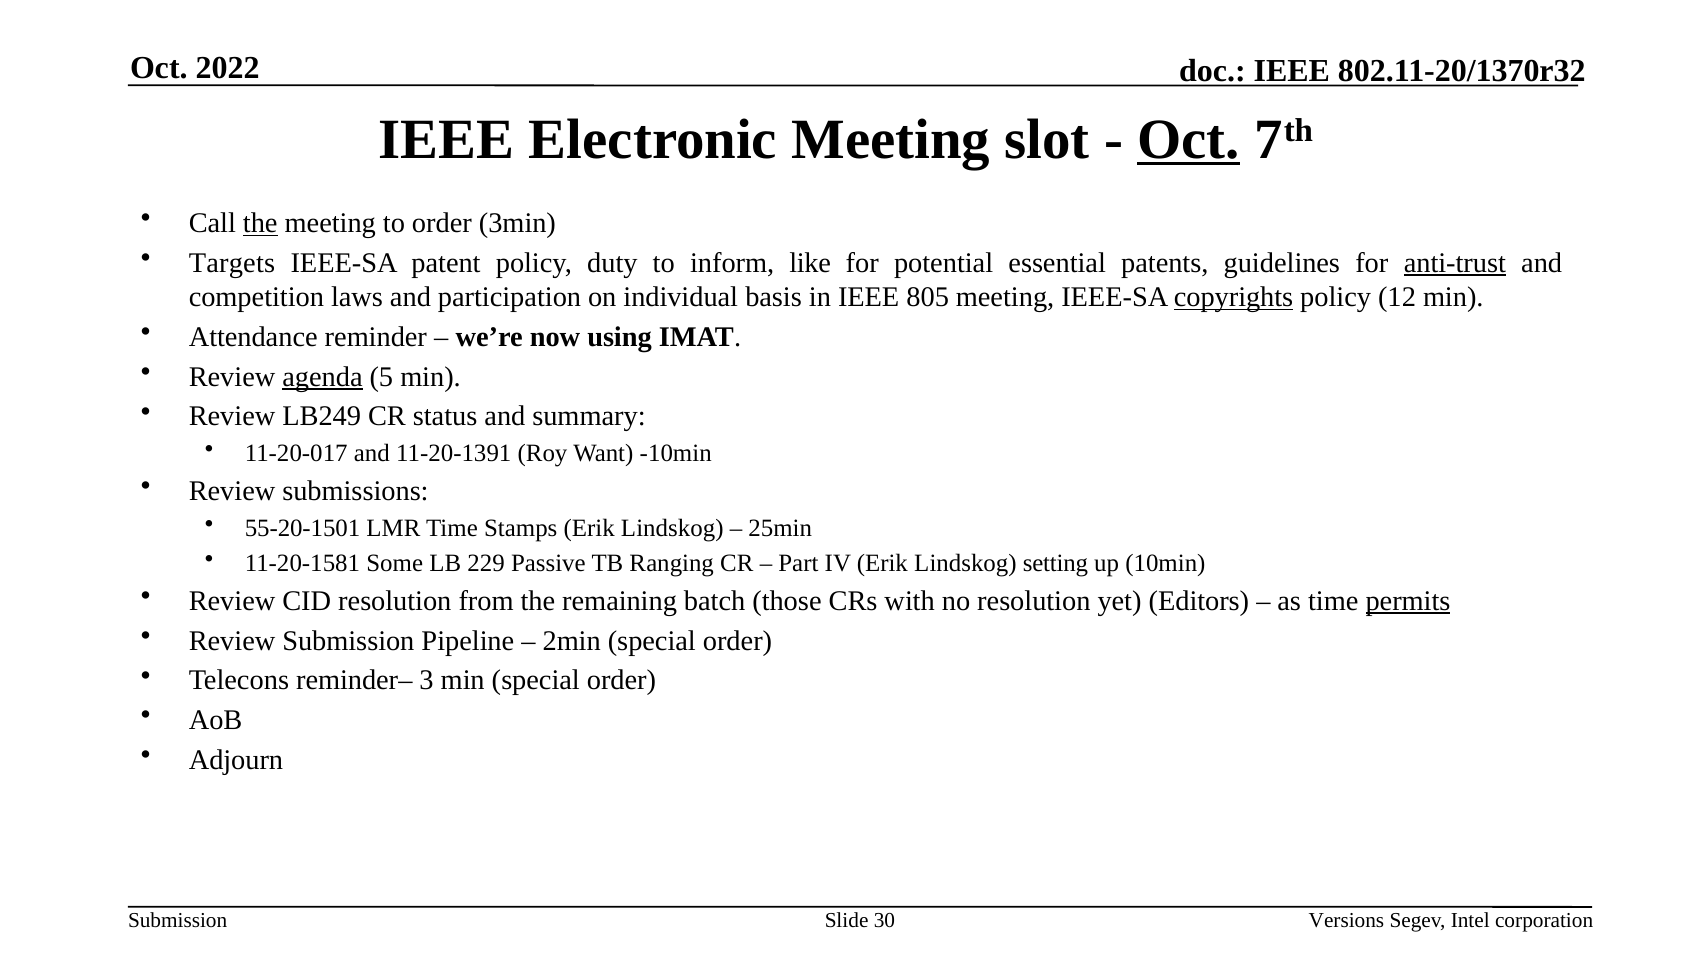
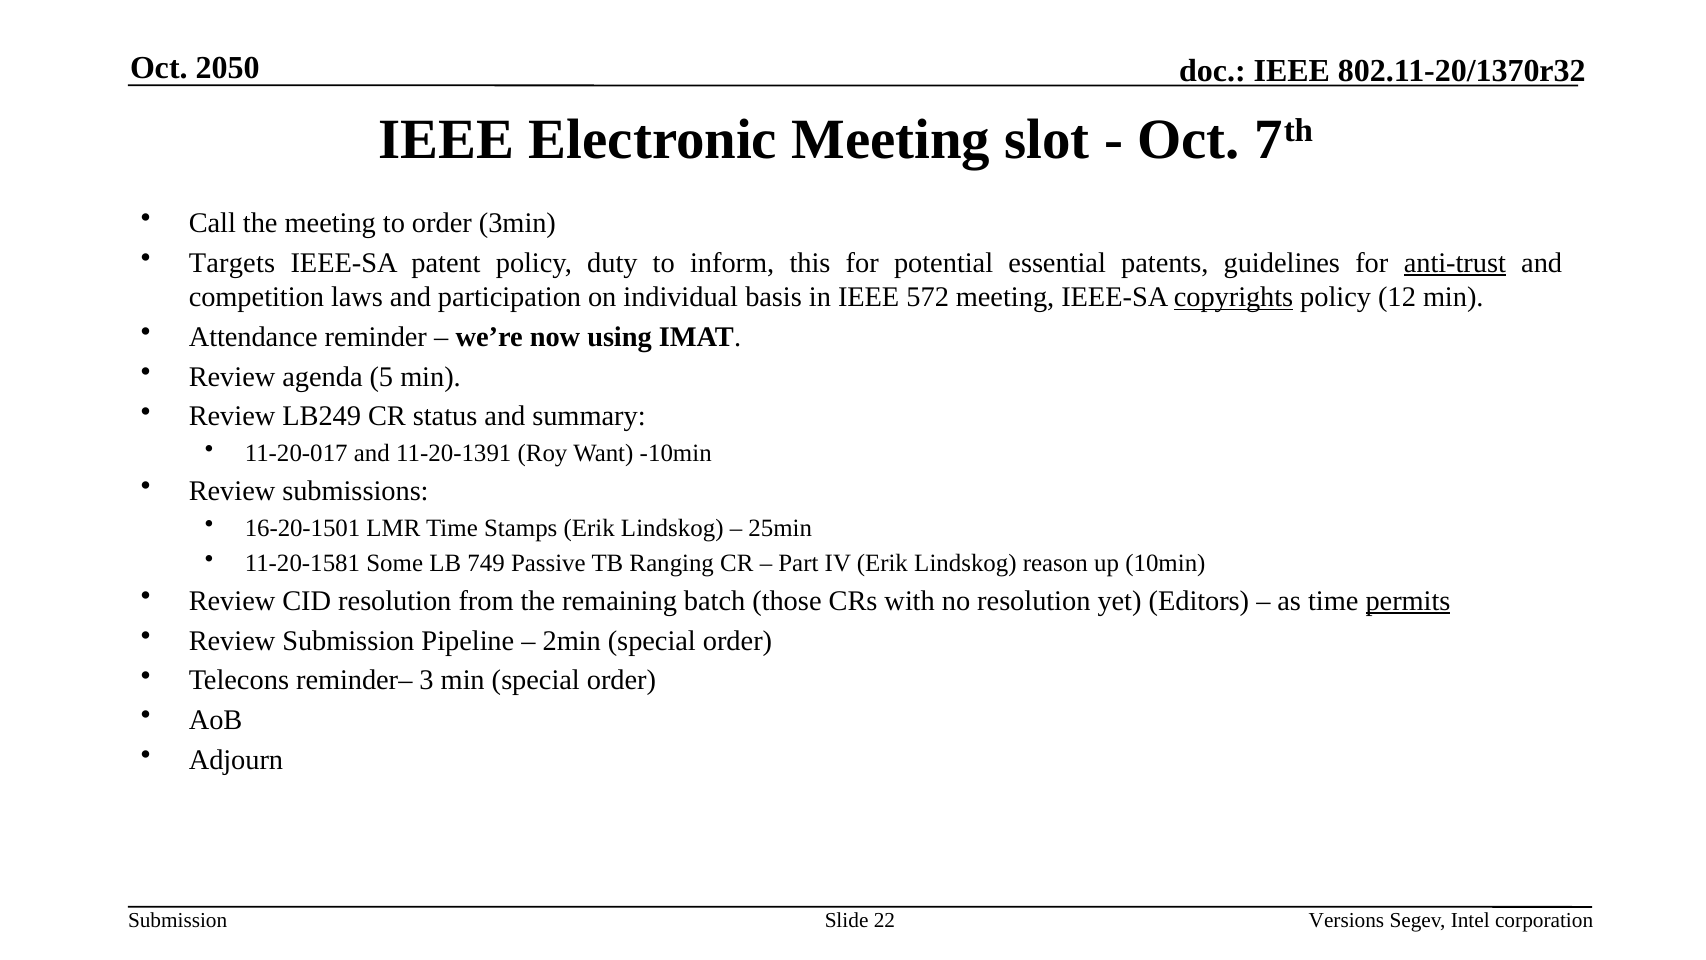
2022: 2022 -> 2050
Oct at (1189, 139) underline: present -> none
the at (260, 223) underline: present -> none
like: like -> this
805: 805 -> 572
agenda underline: present -> none
55-20-1501: 55-20-1501 -> 16-20-1501
229: 229 -> 749
setting: setting -> reason
30: 30 -> 22
